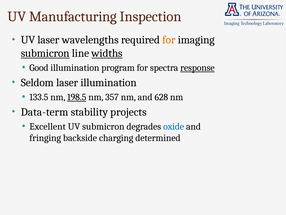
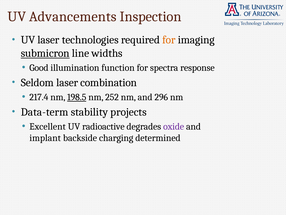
Manufacturing: Manufacturing -> Advancements
wavelengths: wavelengths -> technologies
widths underline: present -> none
program: program -> function
response underline: present -> none
laser illumination: illumination -> combination
133.5: 133.5 -> 217.4
357: 357 -> 252
628: 628 -> 296
UV submicron: submicron -> radioactive
oxide colour: blue -> purple
fringing: fringing -> implant
